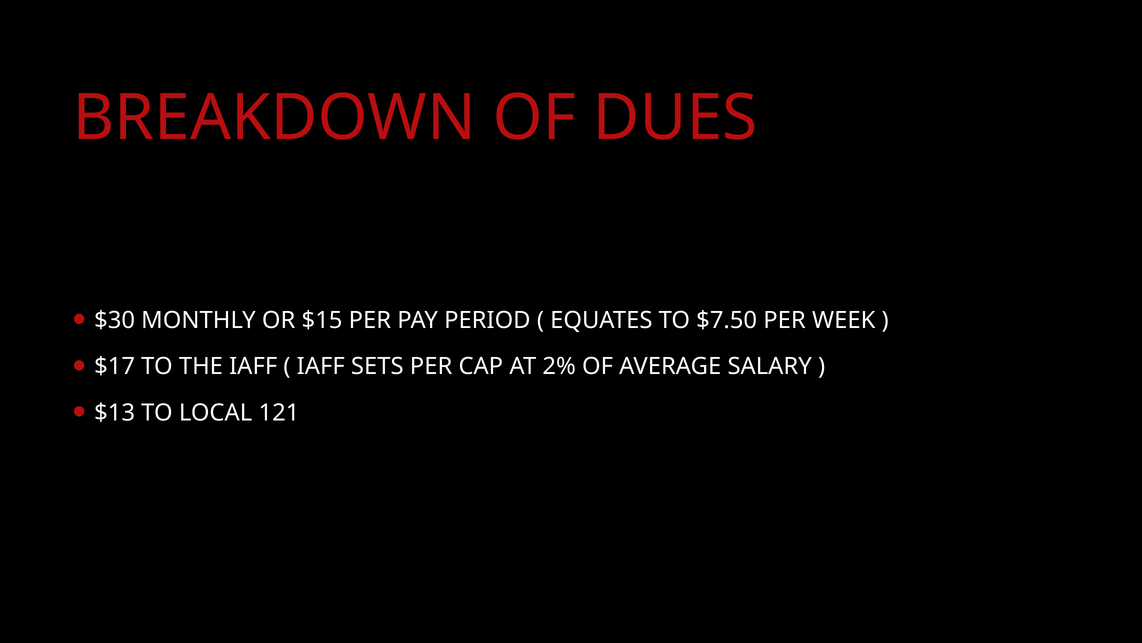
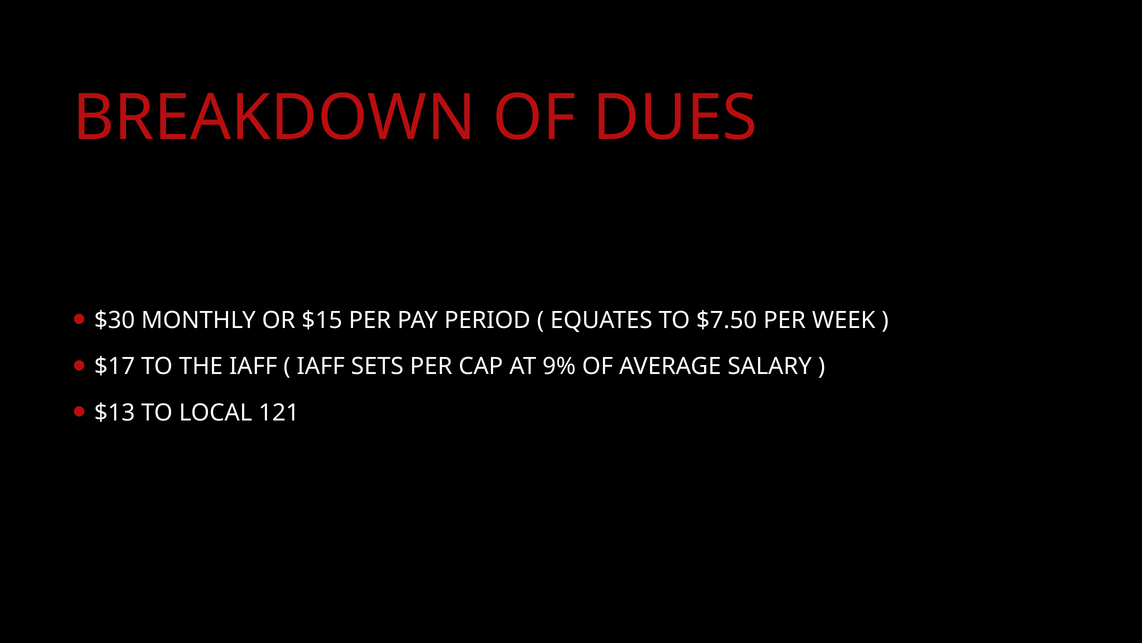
2%: 2% -> 9%
